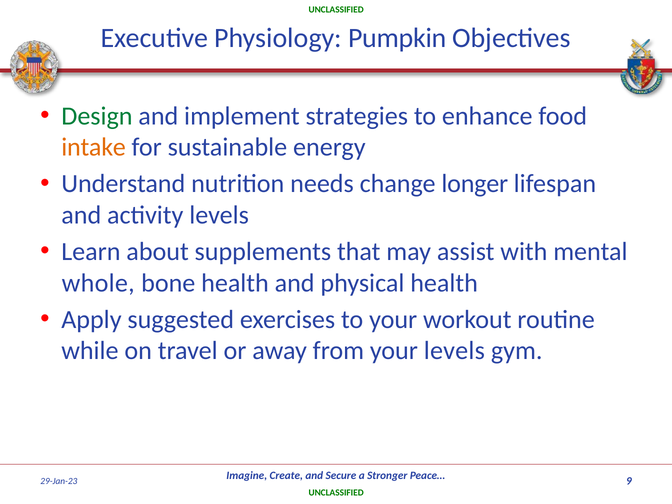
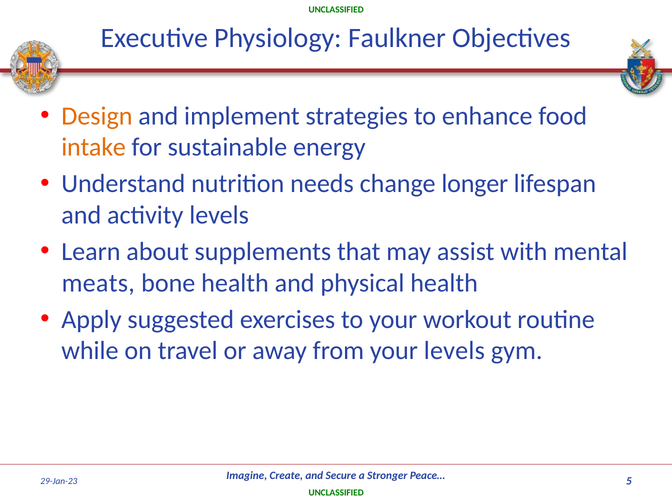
Pumpkin: Pumpkin -> Faulkner
Design colour: green -> orange
whole: whole -> meats
9: 9 -> 5
